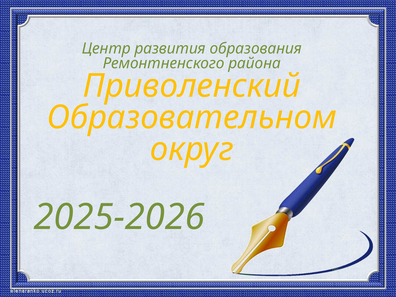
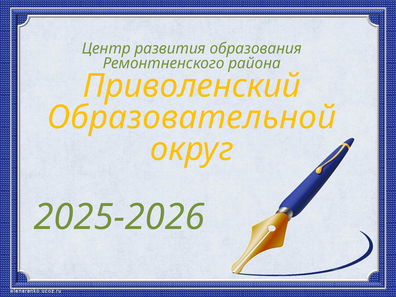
Образовательном: Образовательном -> Образовательной
